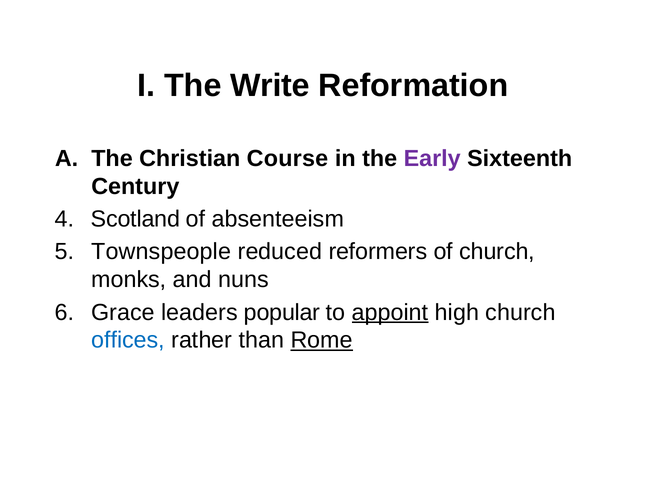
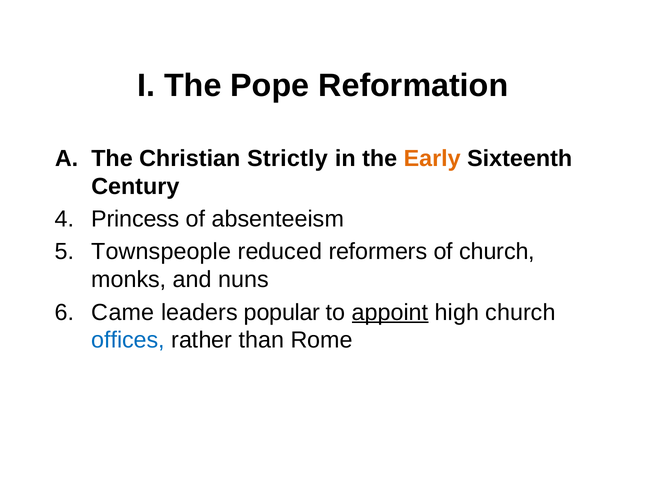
Write: Write -> Pope
Course: Course -> Strictly
Early colour: purple -> orange
Scotland: Scotland -> Princess
Grace: Grace -> Came
Rome underline: present -> none
